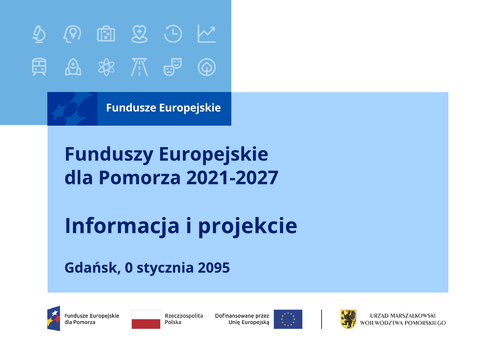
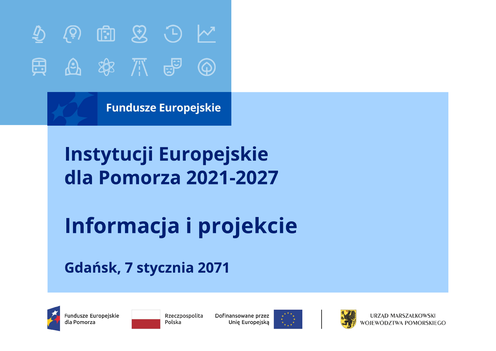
Funduszy: Funduszy -> Instytucji
0: 0 -> 7
2095: 2095 -> 2071
